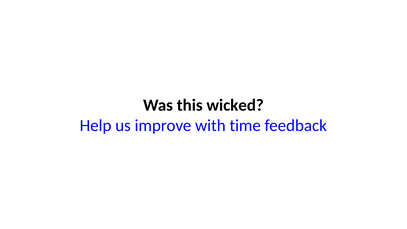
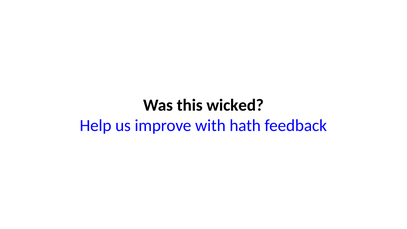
time: time -> hath
